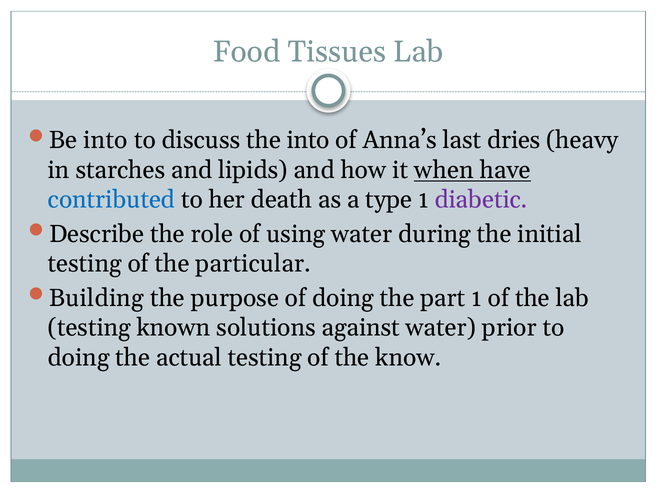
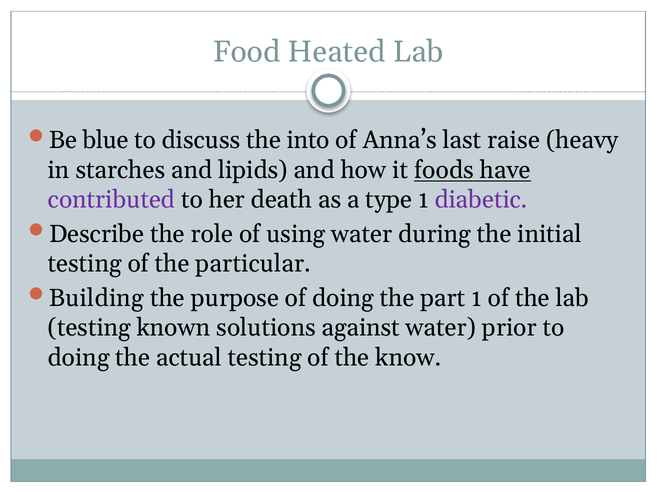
Tissues: Tissues -> Heated
Be into: into -> blue
dries: dries -> raise
when: when -> foods
contributed colour: blue -> purple
